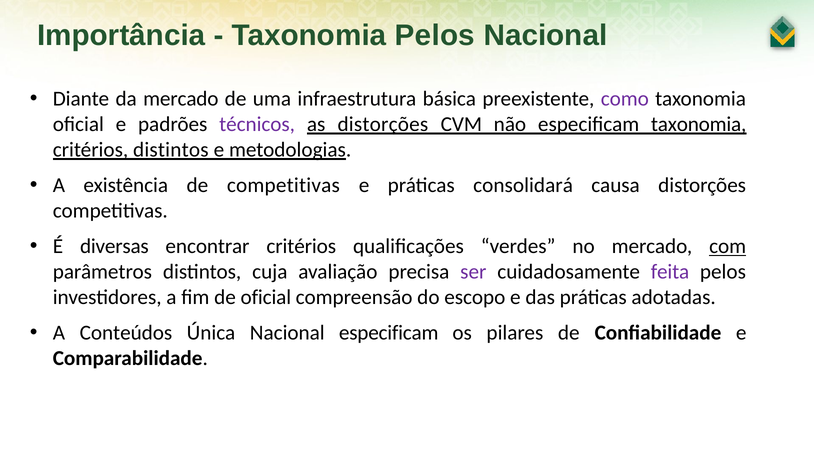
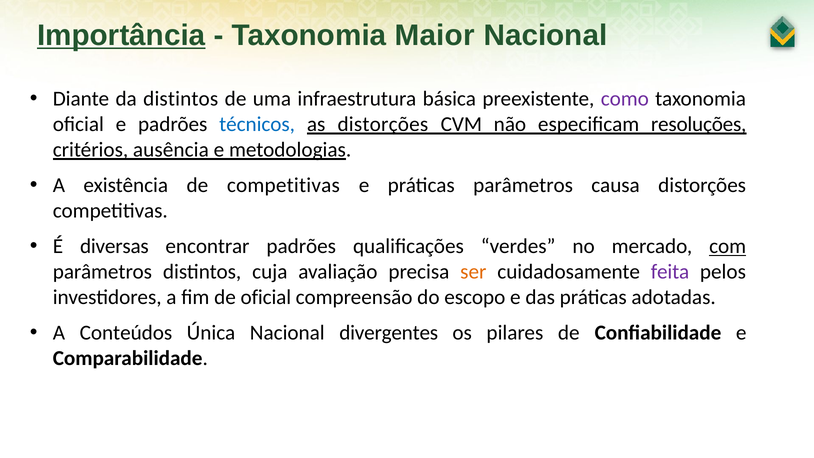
Importância underline: none -> present
Taxonomia Pelos: Pelos -> Maior
da mercado: mercado -> distintos
técnicos colour: purple -> blue
especificam taxonomia: taxonomia -> resoluções
critérios distintos: distintos -> ausência
práticas consolidará: consolidará -> parâmetros
encontrar critérios: critérios -> padrões
ser colour: purple -> orange
Nacional especificam: especificam -> divergentes
